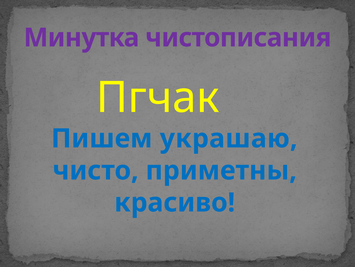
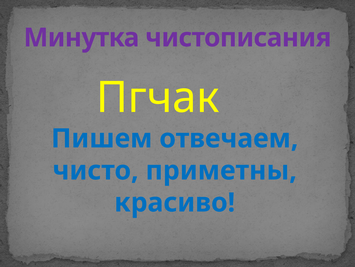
украшаю: украшаю -> отвечаем
